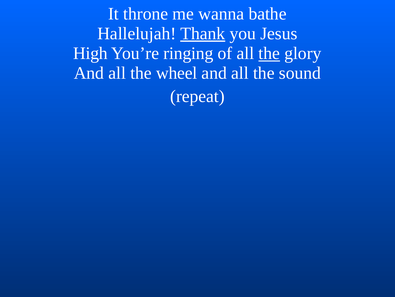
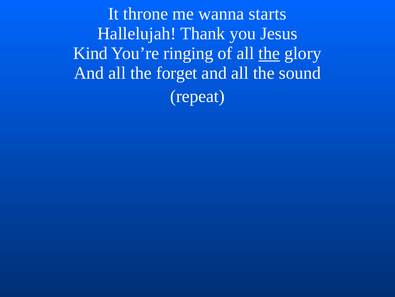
bathe: bathe -> starts
Thank underline: present -> none
High: High -> Kind
wheel: wheel -> forget
